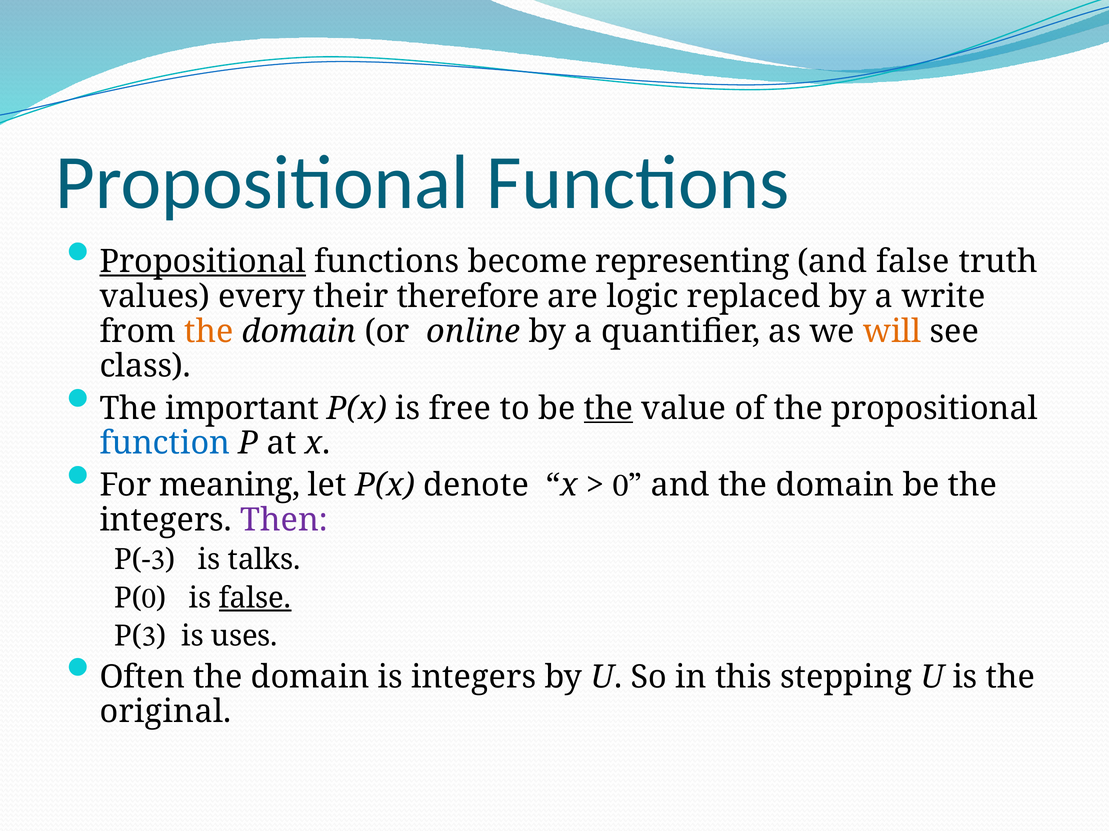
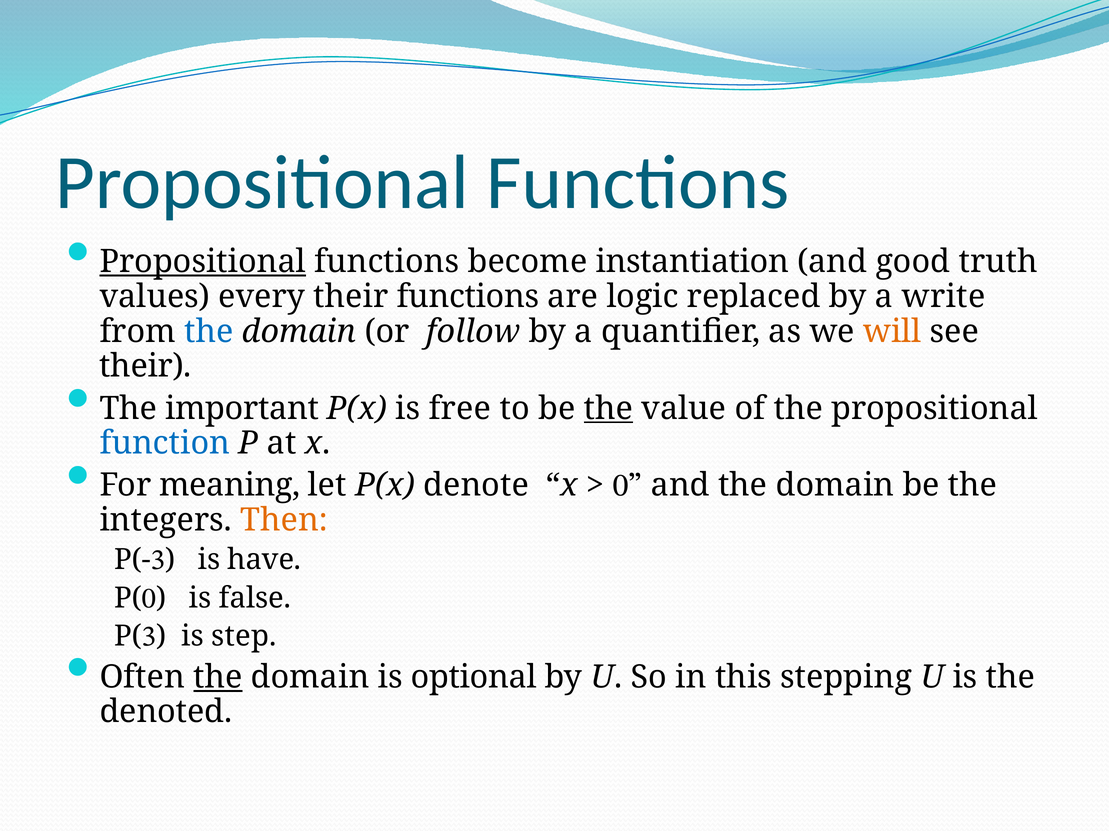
representing: representing -> instantiation
and false: false -> good
their therefore: therefore -> functions
the at (209, 332) colour: orange -> blue
online: online -> follow
class at (145, 367): class -> their
Then colour: purple -> orange
talks: talks -> have
false at (255, 598) underline: present -> none
uses: uses -> step
the at (218, 678) underline: none -> present
is integers: integers -> optional
original: original -> denoted
